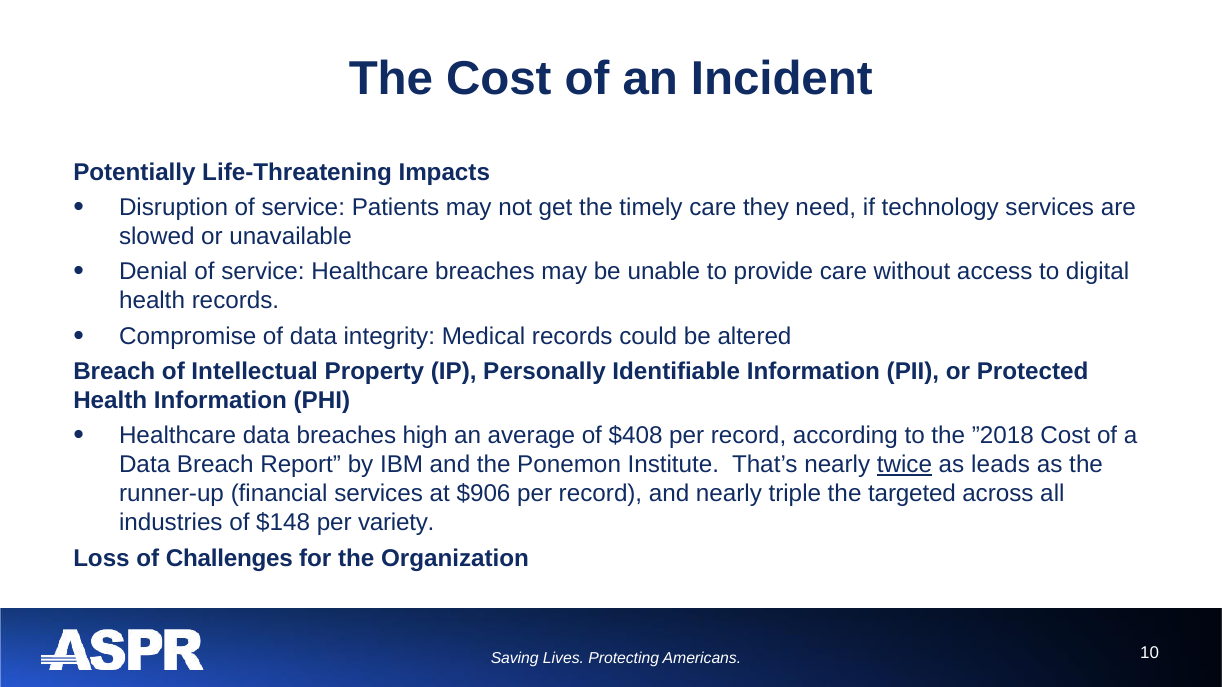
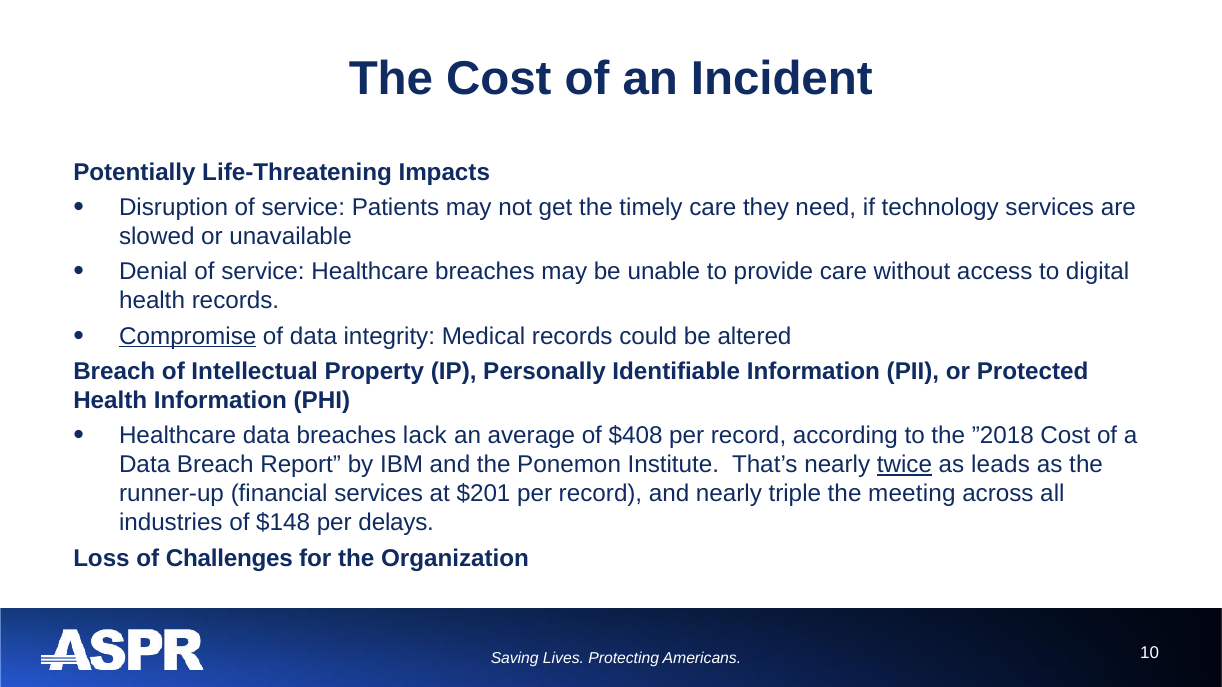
Compromise underline: none -> present
high: high -> lack
$906: $906 -> $201
targeted: targeted -> meeting
variety: variety -> delays
